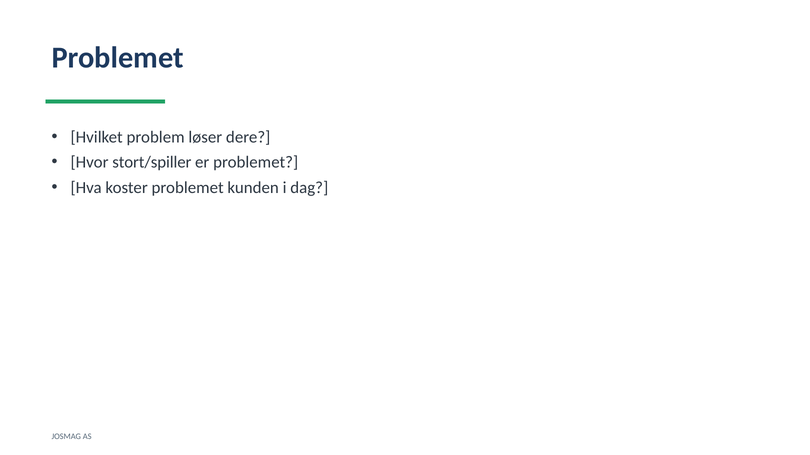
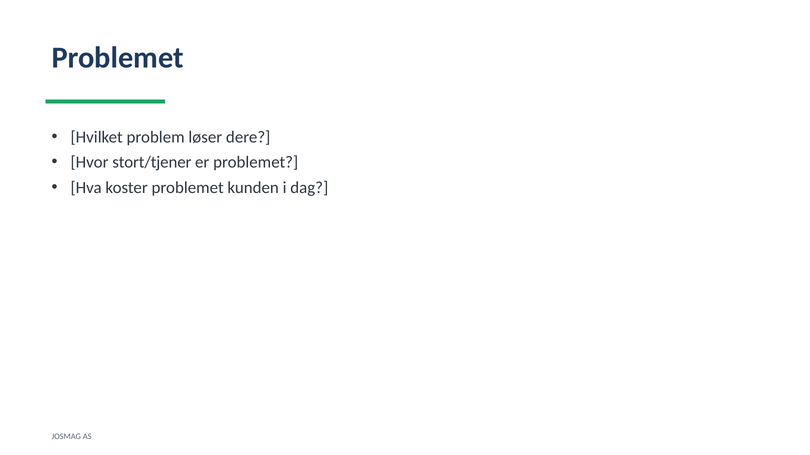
stort/spiller: stort/spiller -> stort/tjener
